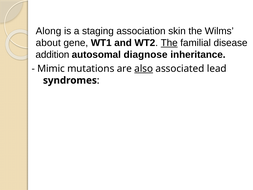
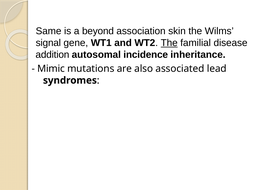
Along: Along -> Same
staging: staging -> beyond
about: about -> signal
diagnose: diagnose -> incidence
also underline: present -> none
